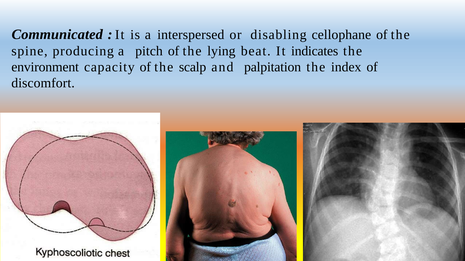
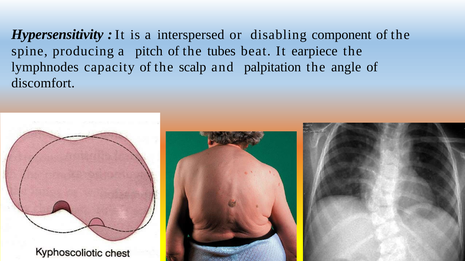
Communicated: Communicated -> Hypersensitivity
cellophane: cellophane -> component
lying: lying -> tubes
indicates: indicates -> earpiece
environment: environment -> lymphnodes
index: index -> angle
